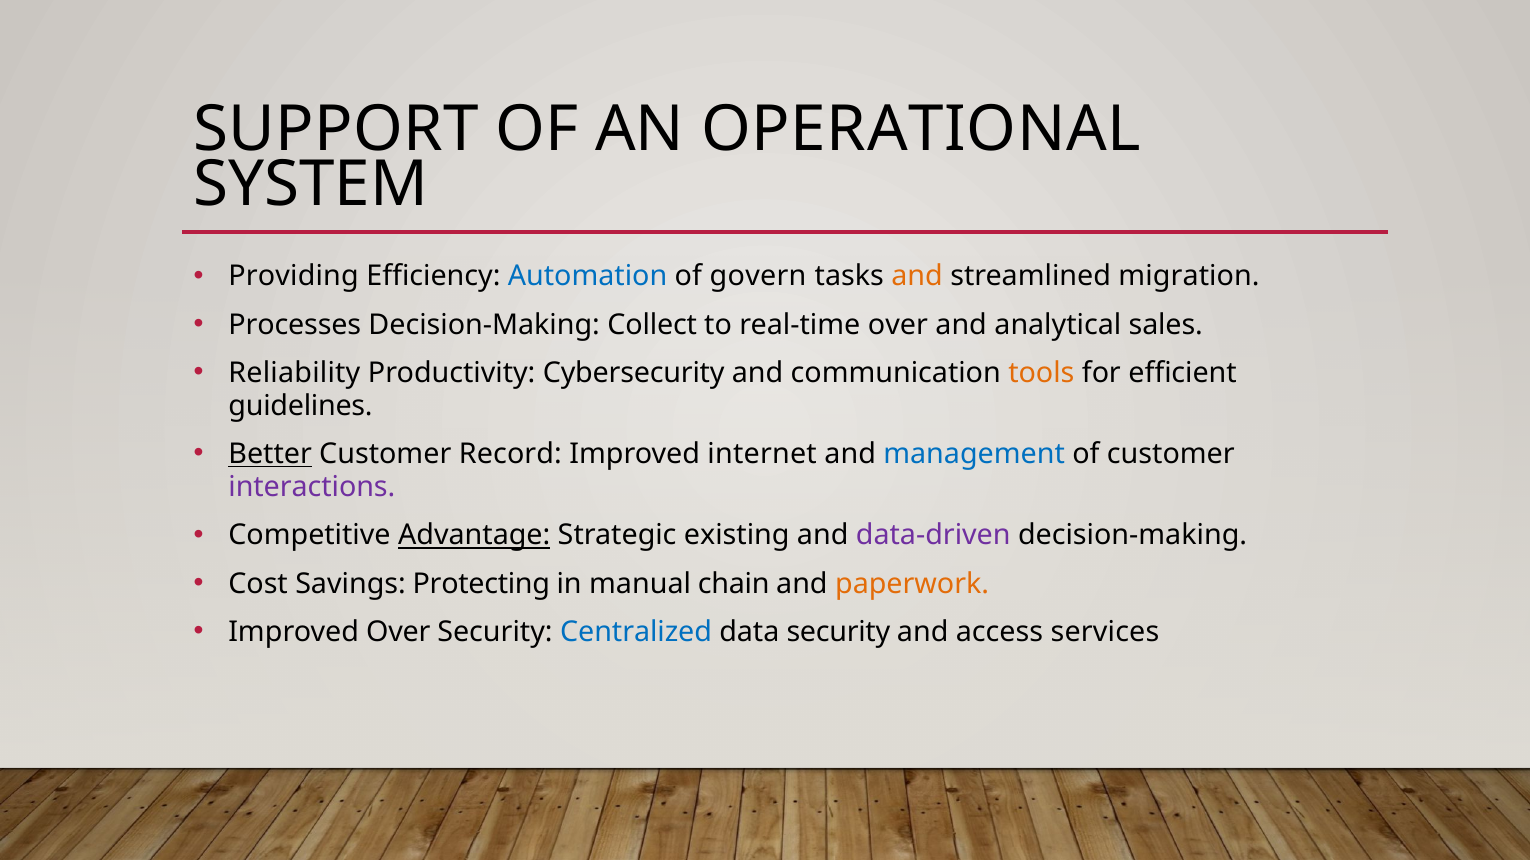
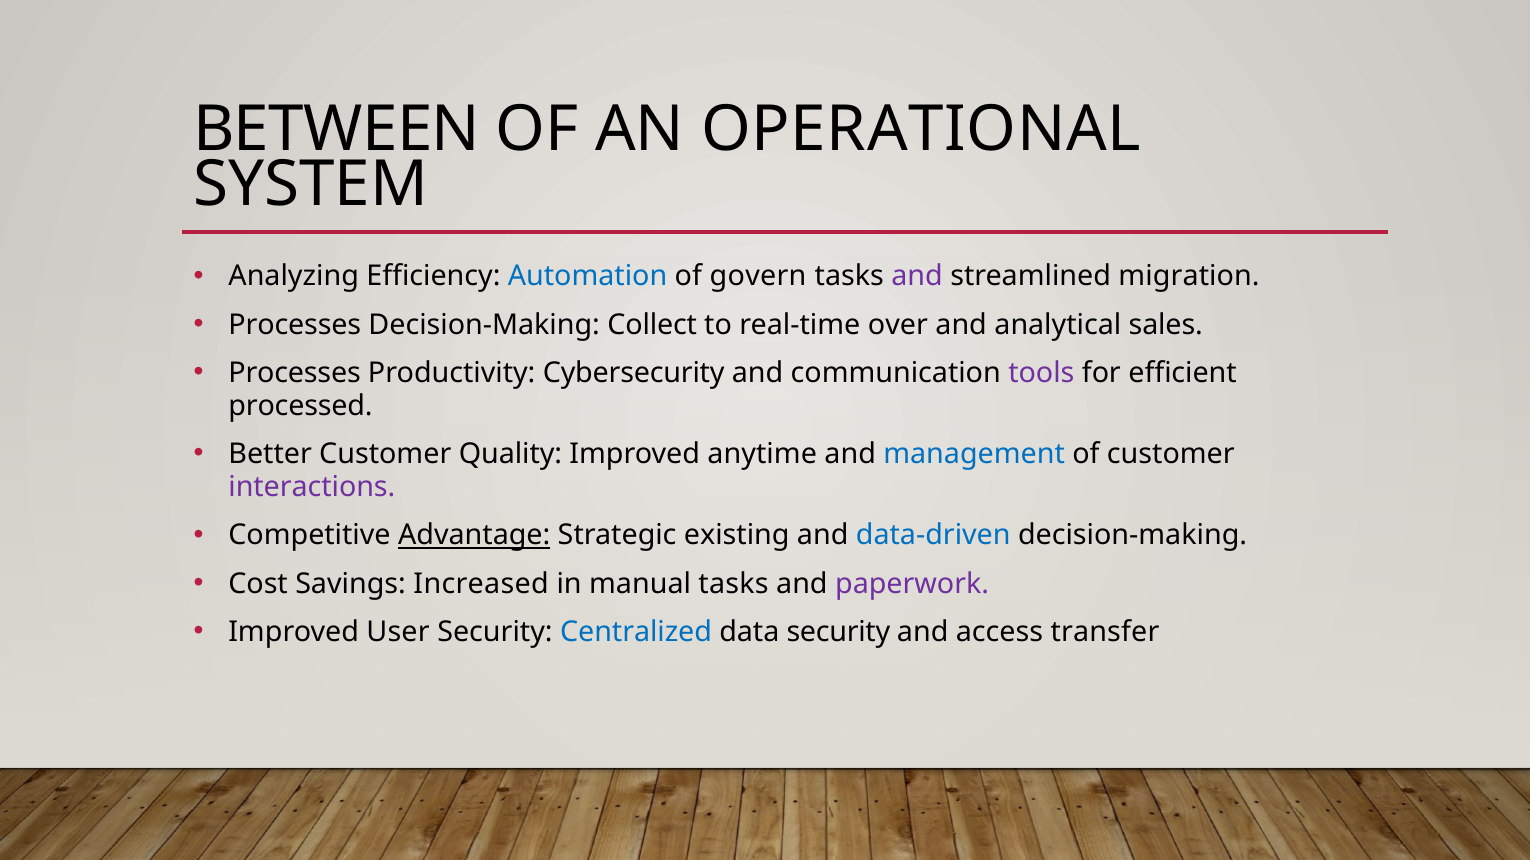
SUPPORT: SUPPORT -> BETWEEN
Providing: Providing -> Analyzing
and at (917, 277) colour: orange -> purple
Reliability at (294, 373): Reliability -> Processes
tools colour: orange -> purple
guidelines: guidelines -> processed
Better underline: present -> none
Record: Record -> Quality
internet: internet -> anytime
data-driven colour: purple -> blue
Protecting: Protecting -> Increased
manual chain: chain -> tasks
paperwork colour: orange -> purple
Improved Over: Over -> User
services: services -> transfer
